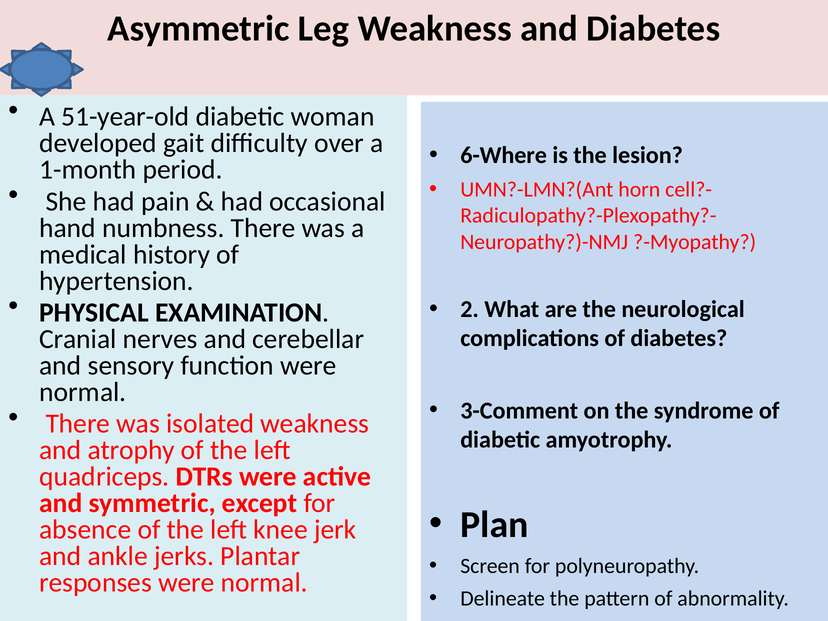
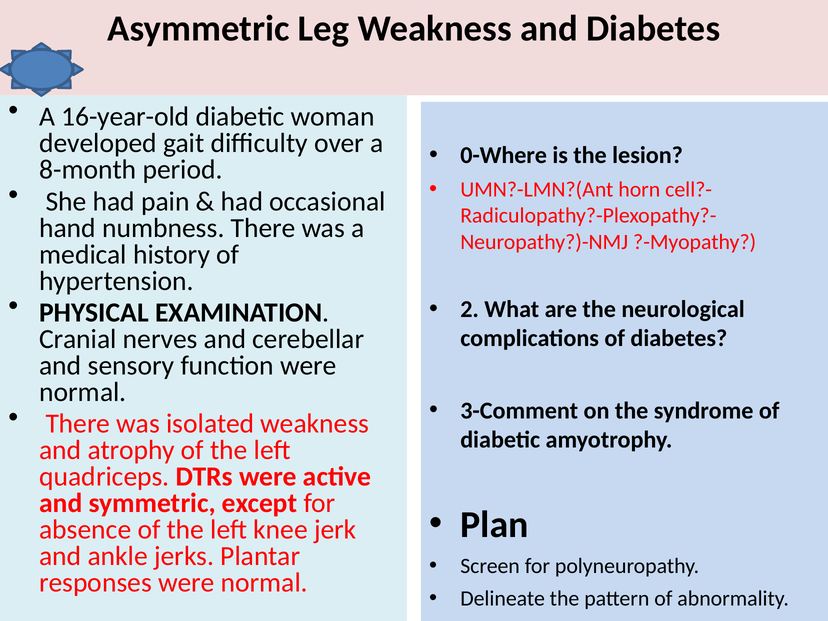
51-year-old: 51-year-old -> 16-year-old
6-Where: 6-Where -> 0-Where
1-month: 1-month -> 8-month
